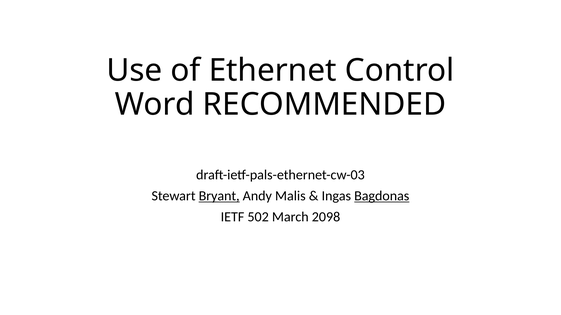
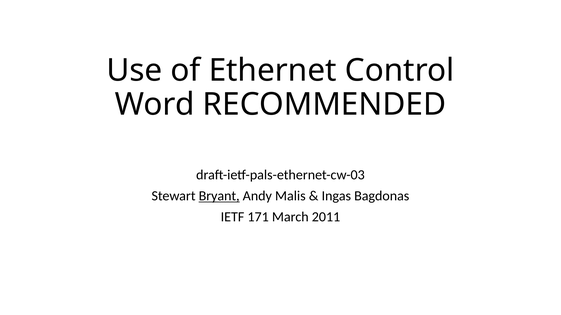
Bagdonas underline: present -> none
502: 502 -> 171
2098: 2098 -> 2011
